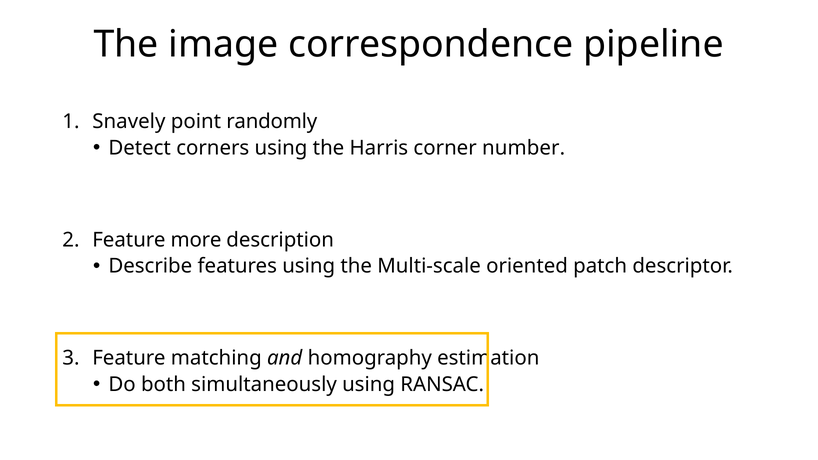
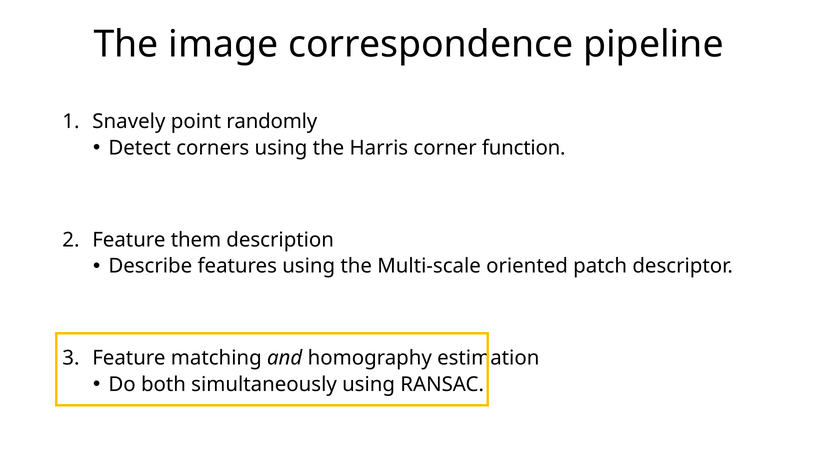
number: number -> function
more: more -> them
